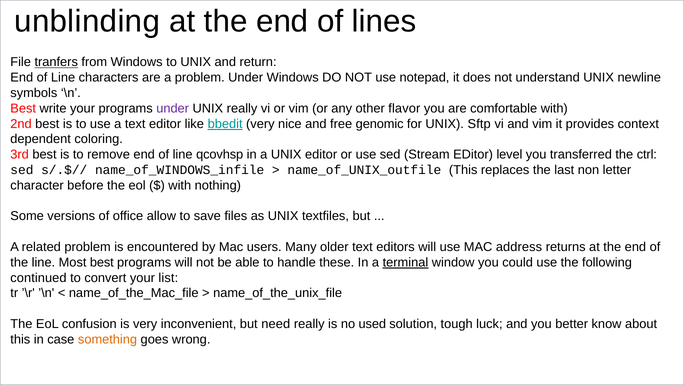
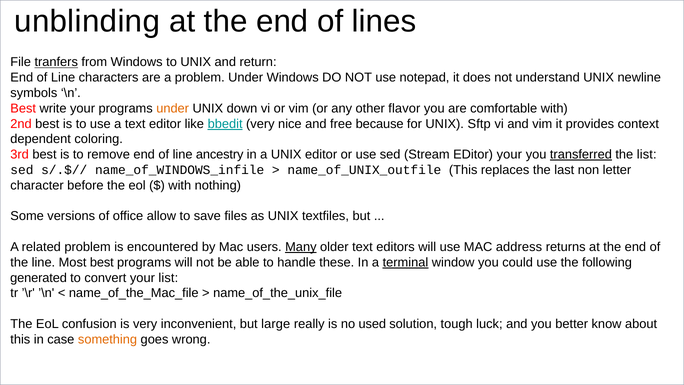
under at (173, 108) colour: purple -> orange
UNIX really: really -> down
genomic: genomic -> because
qcovhsp: qcovhsp -> ancestry
EDitor level: level -> your
transferred underline: none -> present
the ctrl: ctrl -> list
Many underline: none -> present
continued: continued -> generated
need: need -> large
